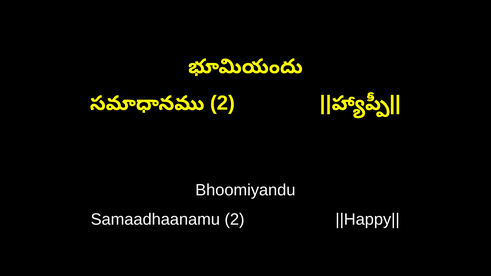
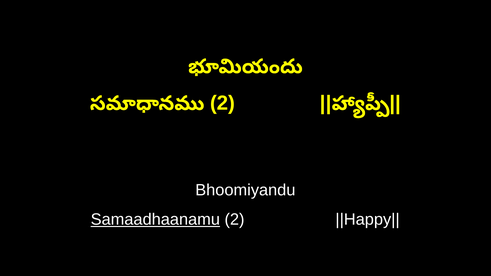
Samaadhaanamu underline: none -> present
